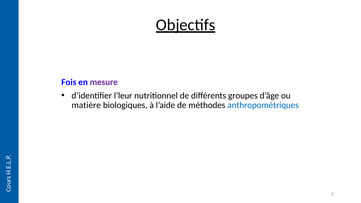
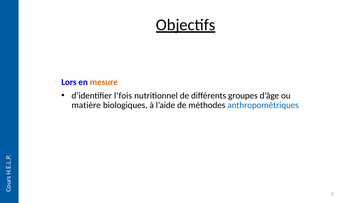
Fois: Fois -> Lors
mesure colour: purple -> orange
l’leur: l’leur -> l’fois
